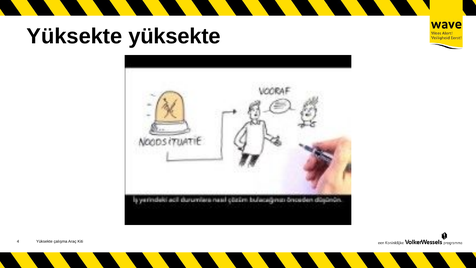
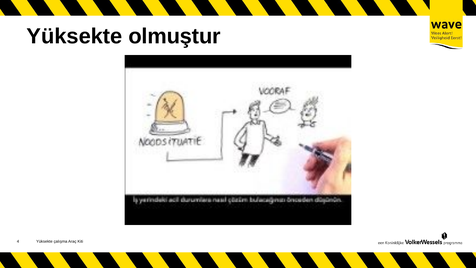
Yüksekte yüksekte: yüksekte -> olmuştur
